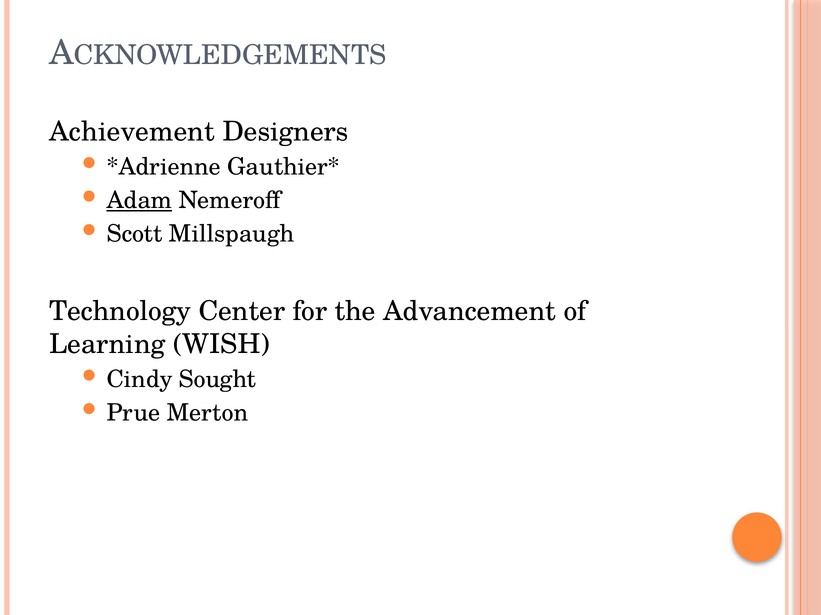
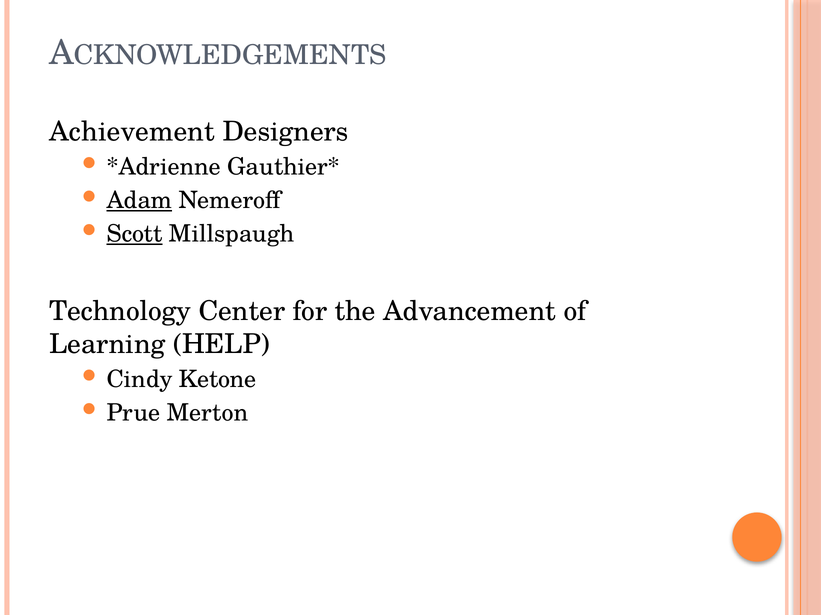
Scott underline: none -> present
WISH: WISH -> HELP
Sought: Sought -> Ketone
